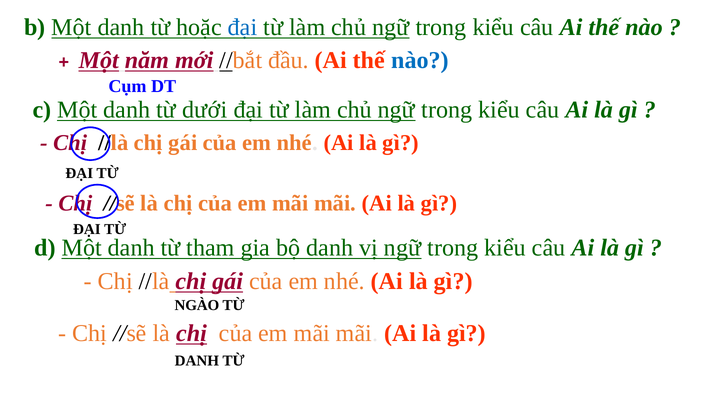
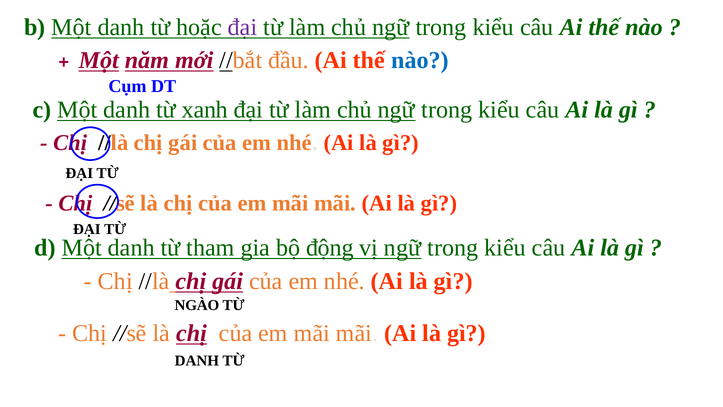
đại at (243, 27) colour: blue -> purple
dưới: dưới -> xanh
bộ danh: danh -> động
